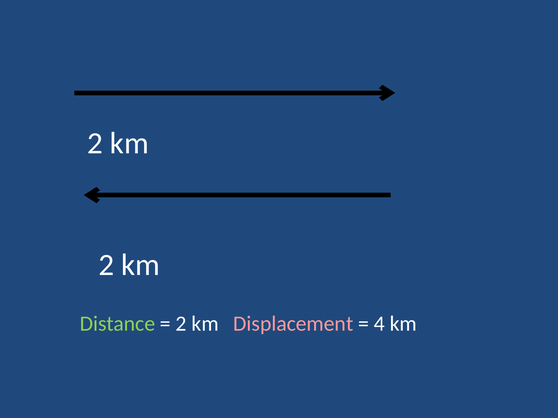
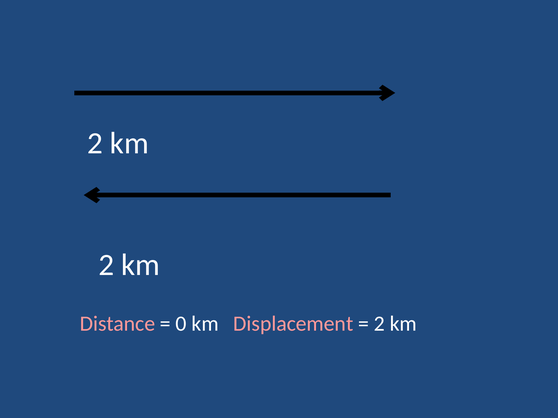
Distance colour: light green -> pink
2 at (181, 324): 2 -> 0
4 at (379, 324): 4 -> 2
